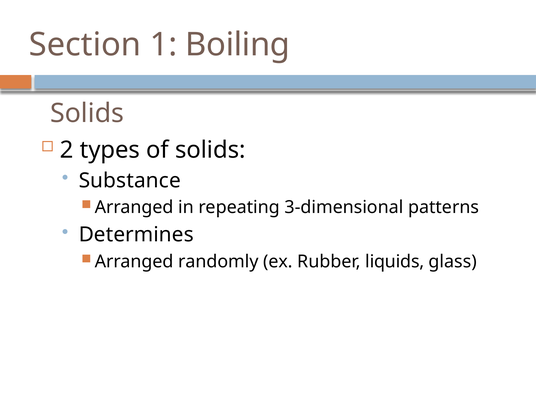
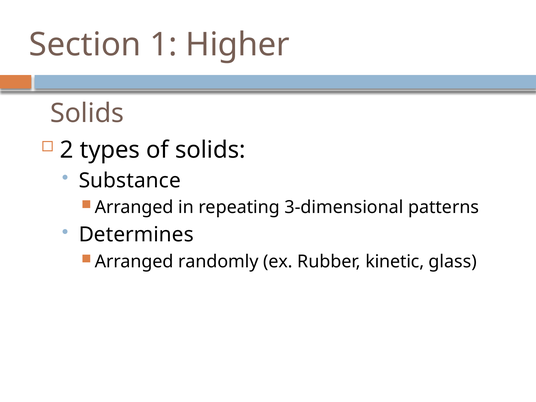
Boiling: Boiling -> Higher
liquids: liquids -> kinetic
